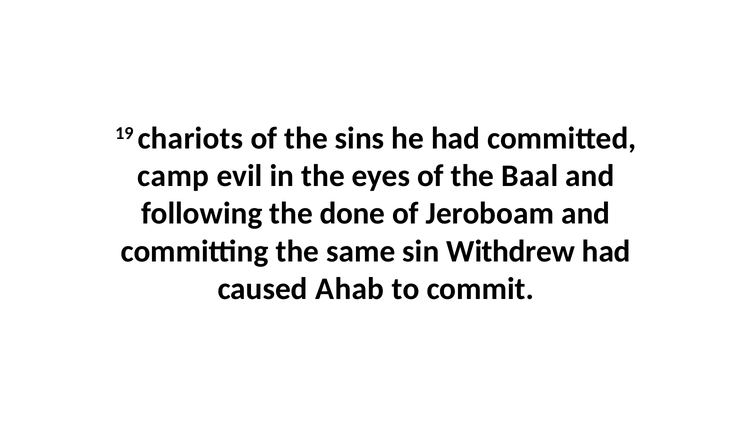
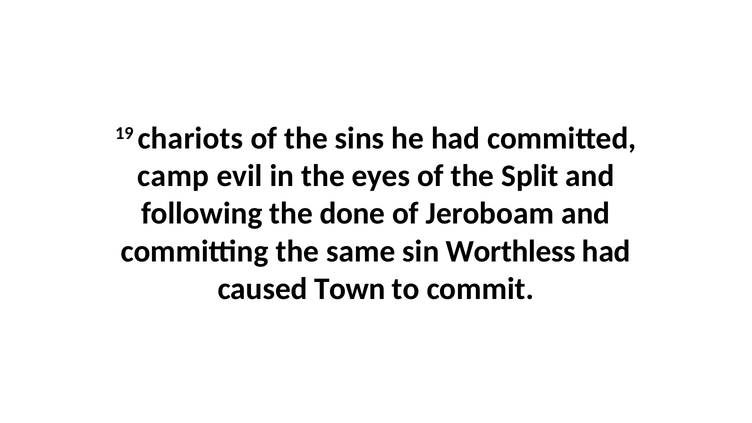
Baal: Baal -> Split
Withdrew: Withdrew -> Worthless
Ahab: Ahab -> Town
